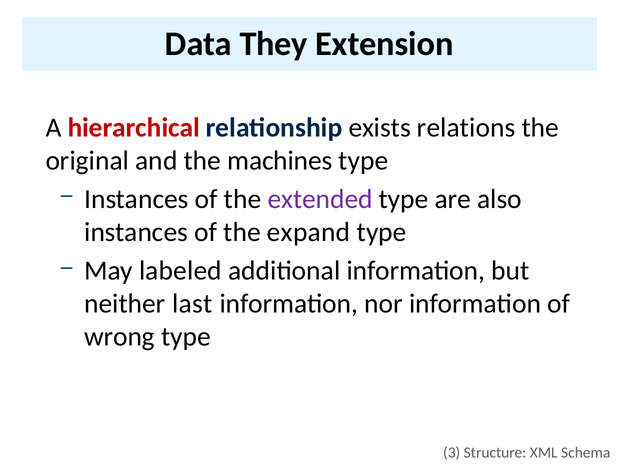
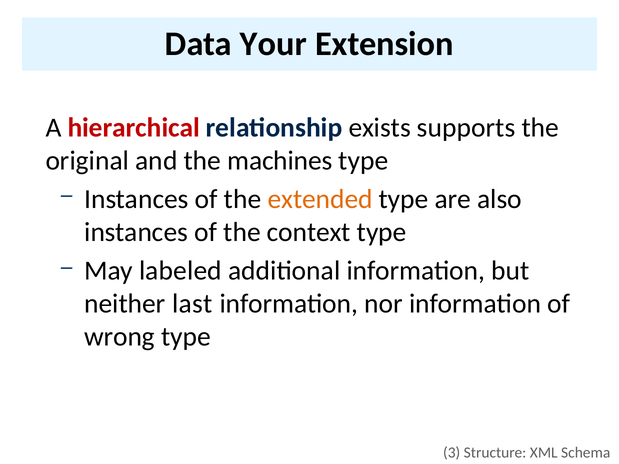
They: They -> Your
relations: relations -> supports
extended colour: purple -> orange
expand: expand -> context
